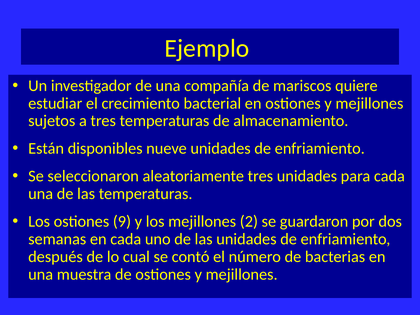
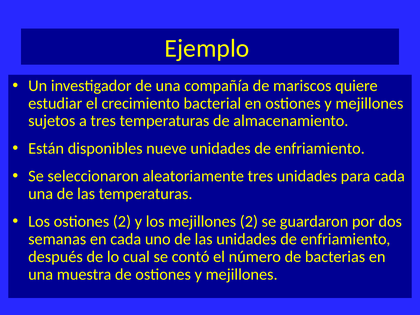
ostiones 9: 9 -> 2
